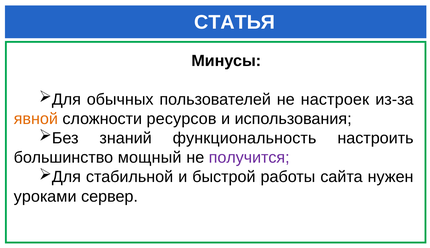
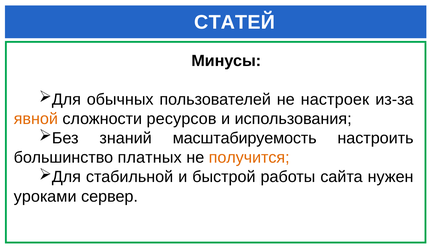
СТАТЬЯ: СТАТЬЯ -> СТАТЕЙ
функциональность: функциональность -> масштабируемость
мощный: мощный -> платных
получится colour: purple -> orange
